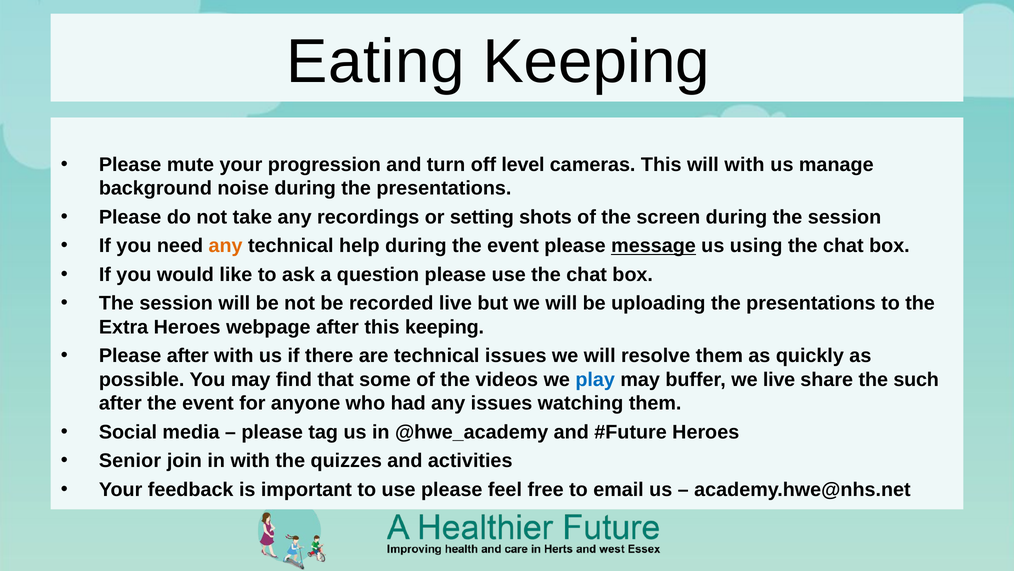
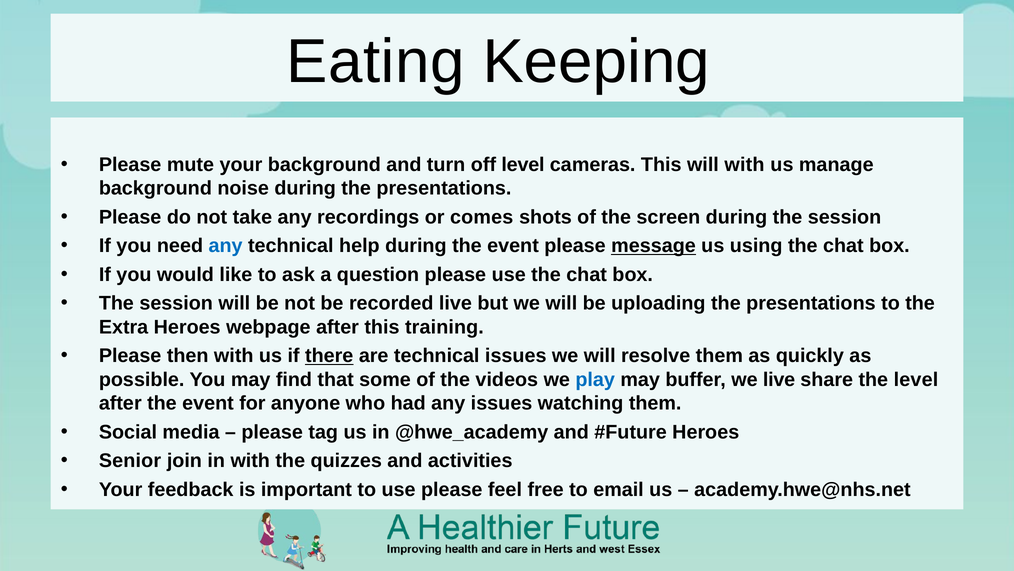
your progression: progression -> background
setting: setting -> comes
any at (226, 246) colour: orange -> blue
this keeping: keeping -> training
Please after: after -> then
there underline: none -> present
the such: such -> level
